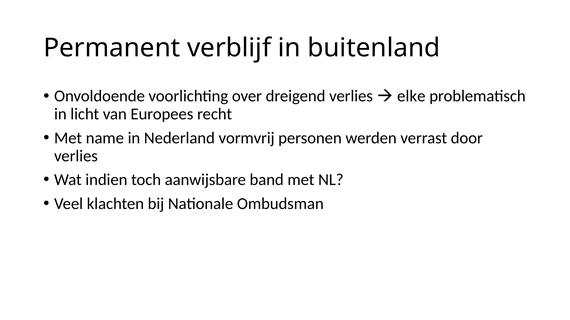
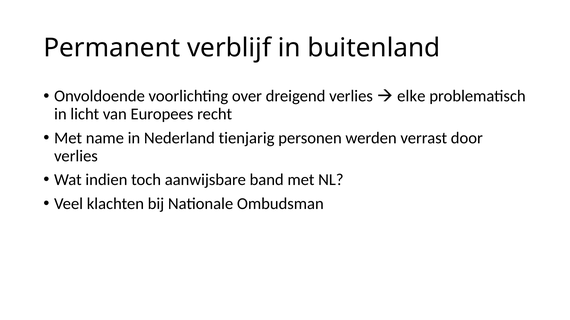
vormvrij: vormvrij -> tienjarig
